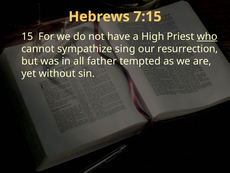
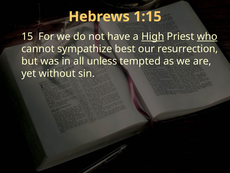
7:15: 7:15 -> 1:15
High underline: none -> present
sing: sing -> best
father: father -> unless
